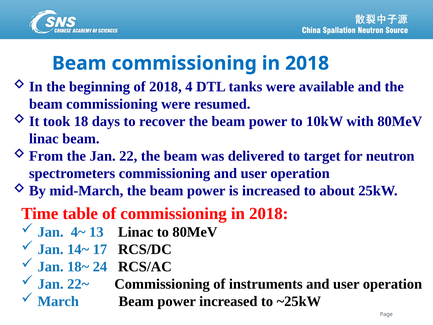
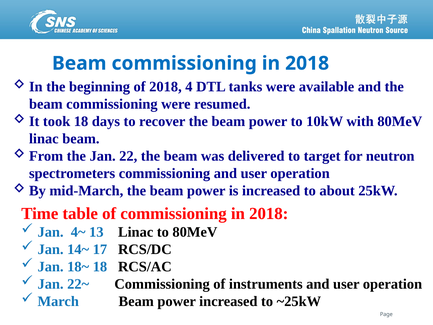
18~ 24: 24 -> 18
